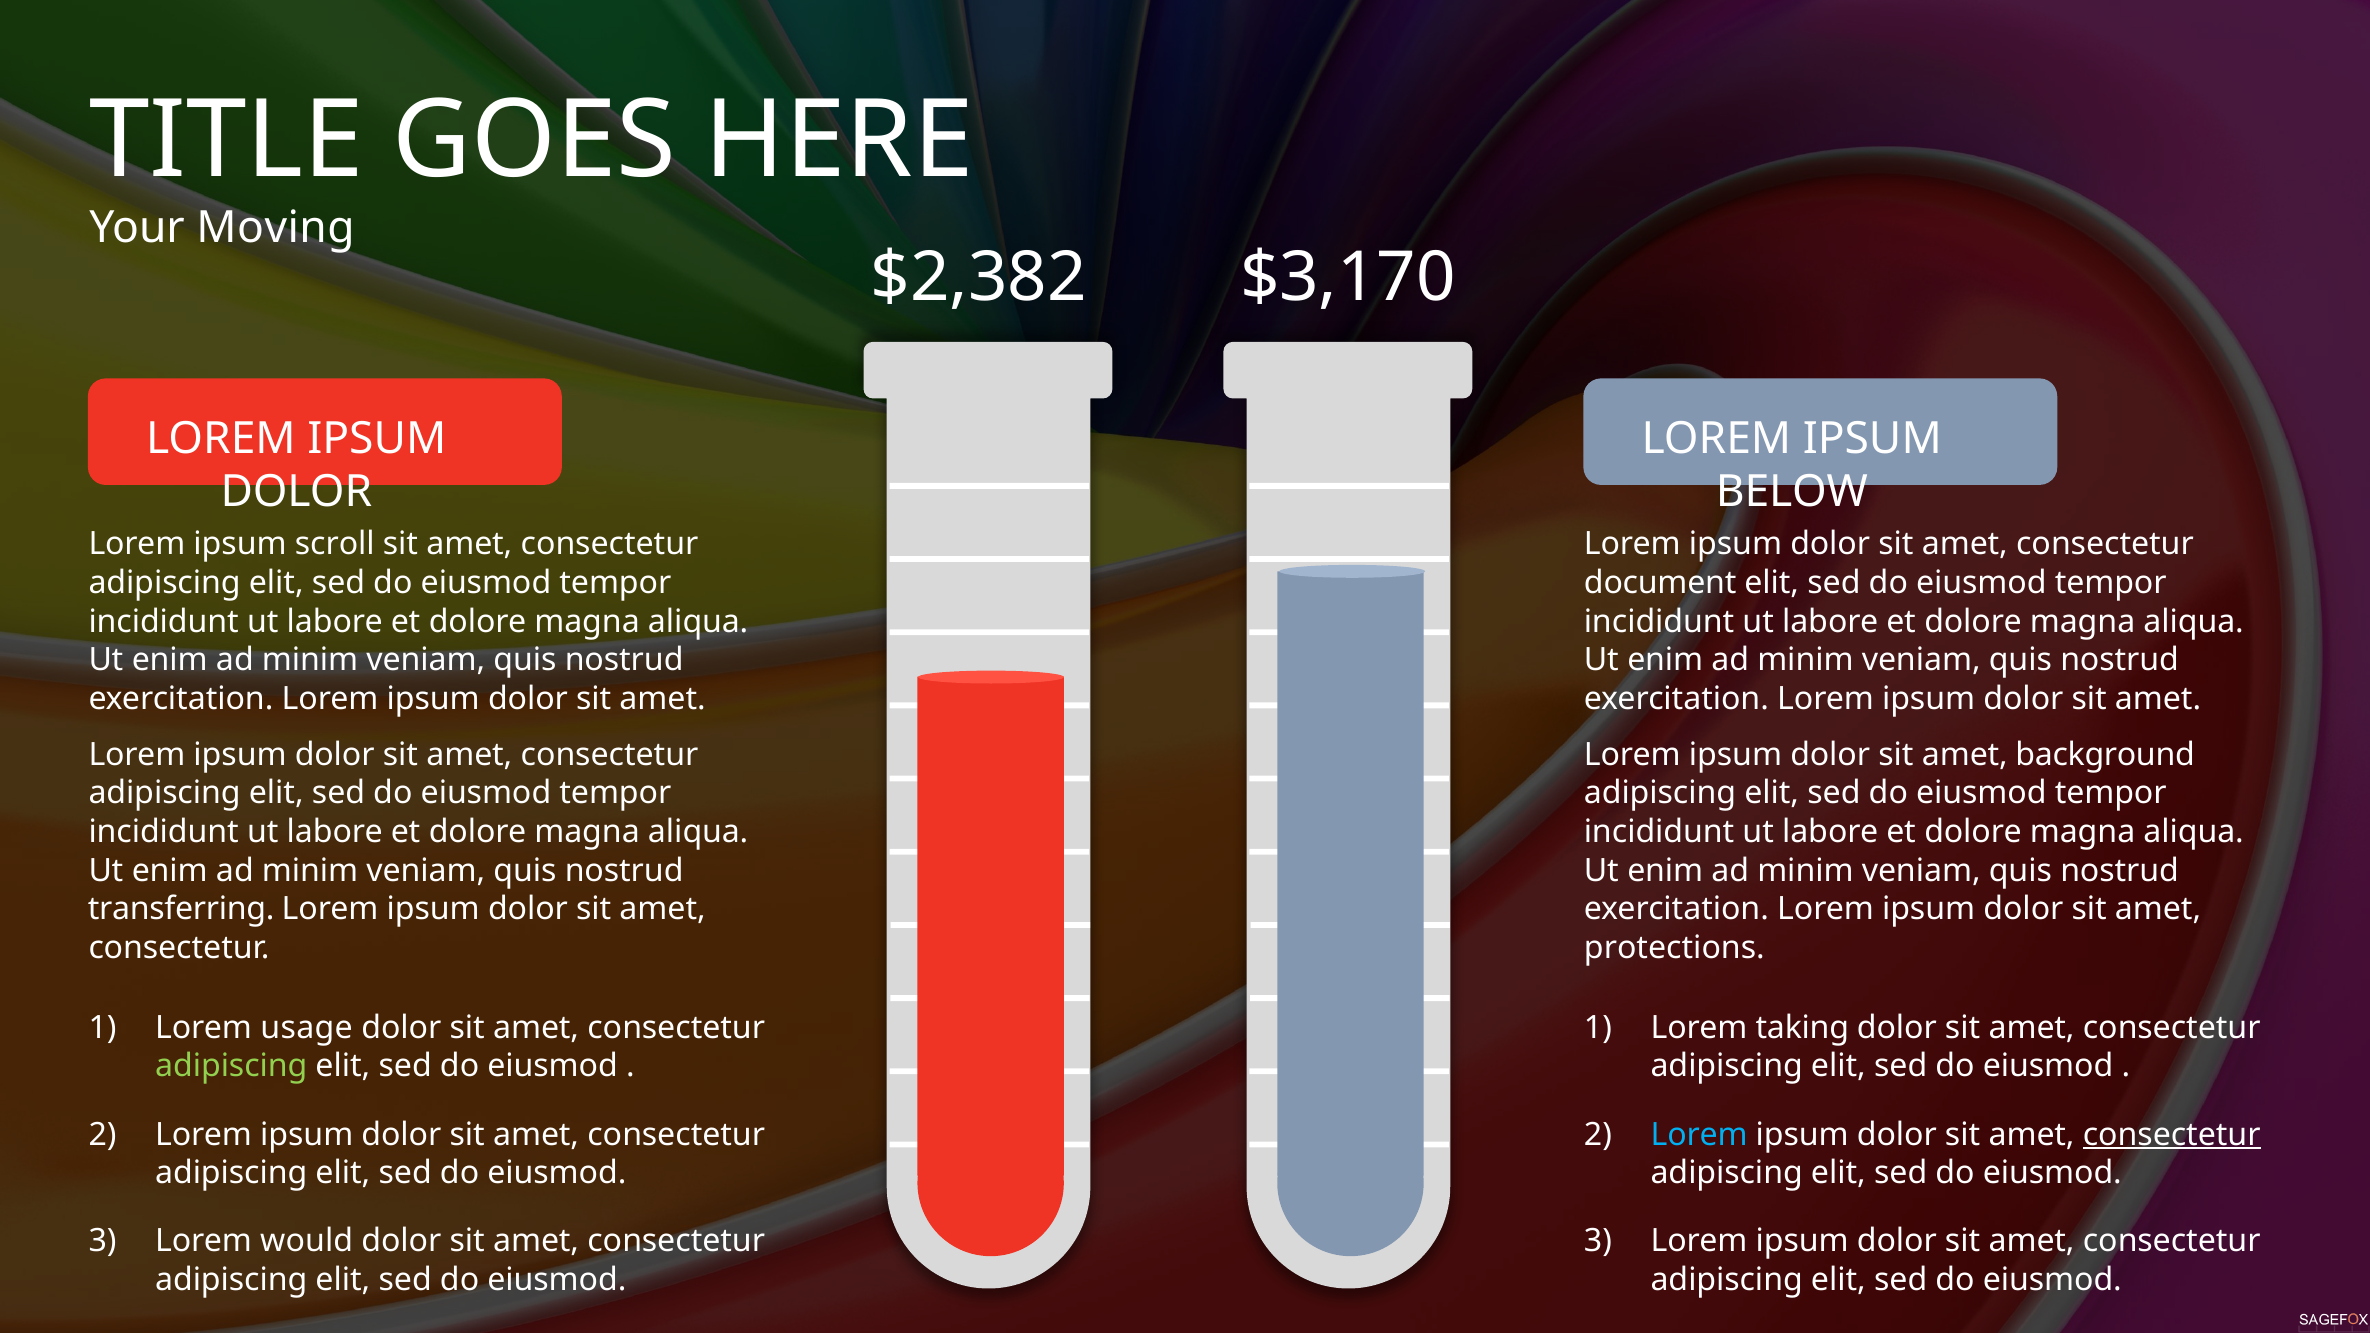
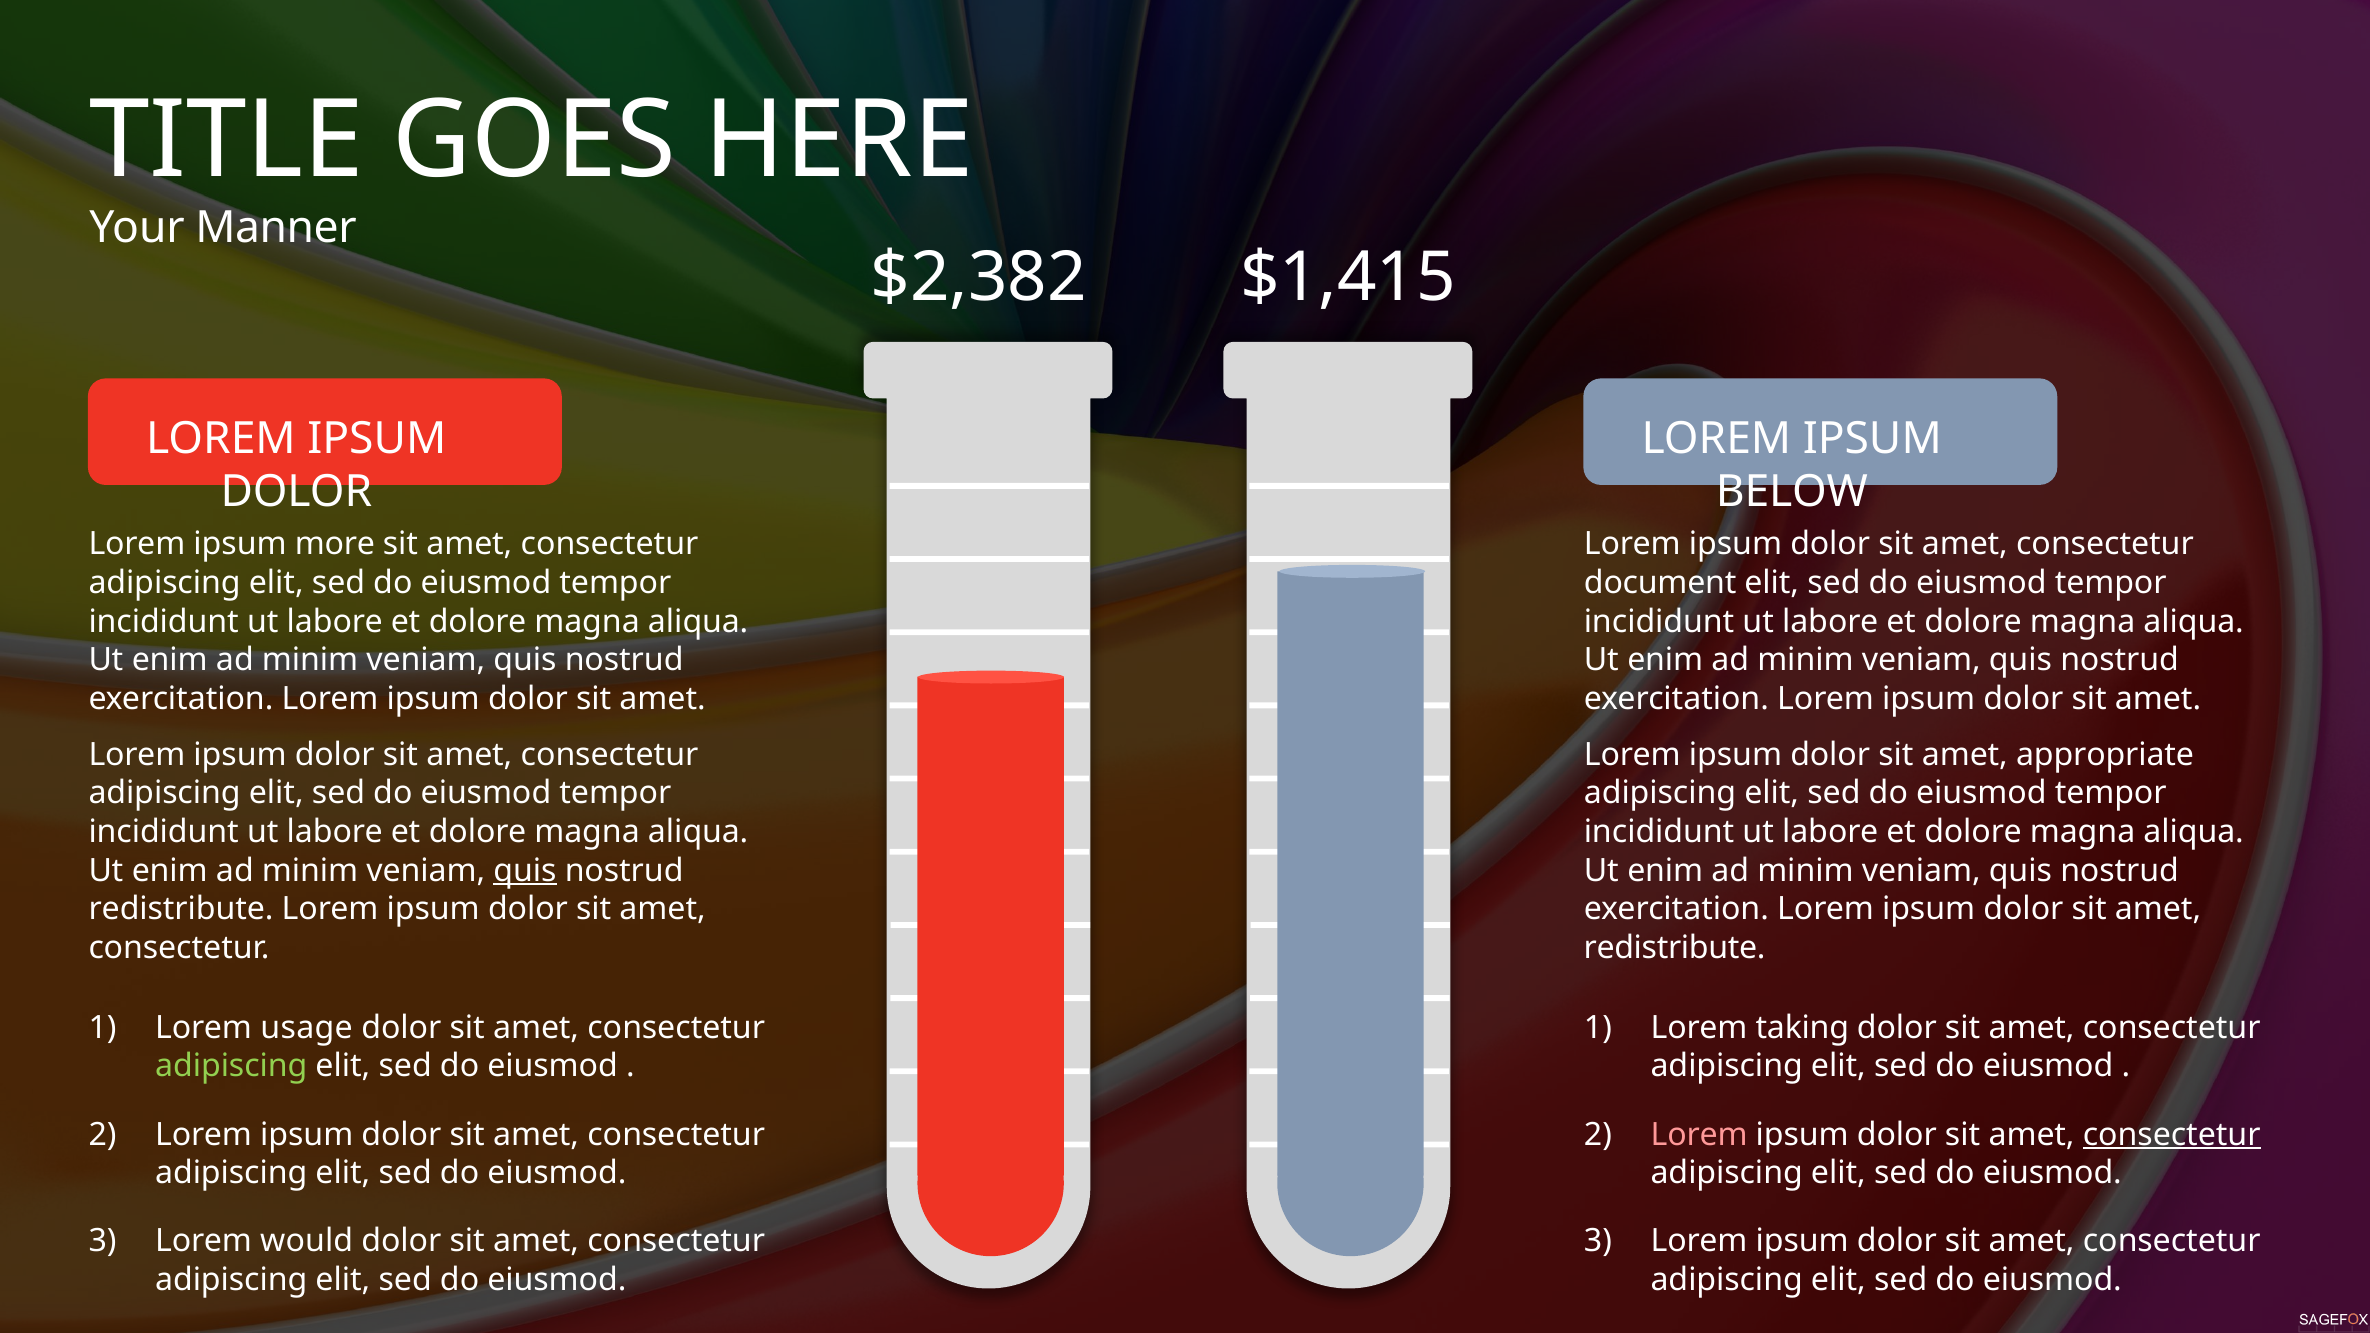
Moving: Moving -> Manner
$3,170: $3,170 -> $1,415
scroll: scroll -> more
background: background -> appropriate
quis at (525, 871) underline: none -> present
transferring at (181, 909): transferring -> redistribute
protections at (1674, 948): protections -> redistribute
Lorem at (1699, 1135) colour: light blue -> pink
